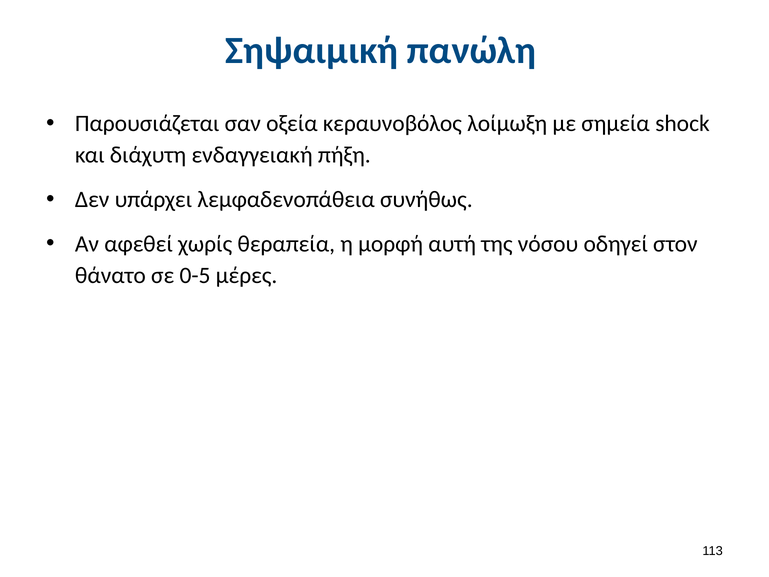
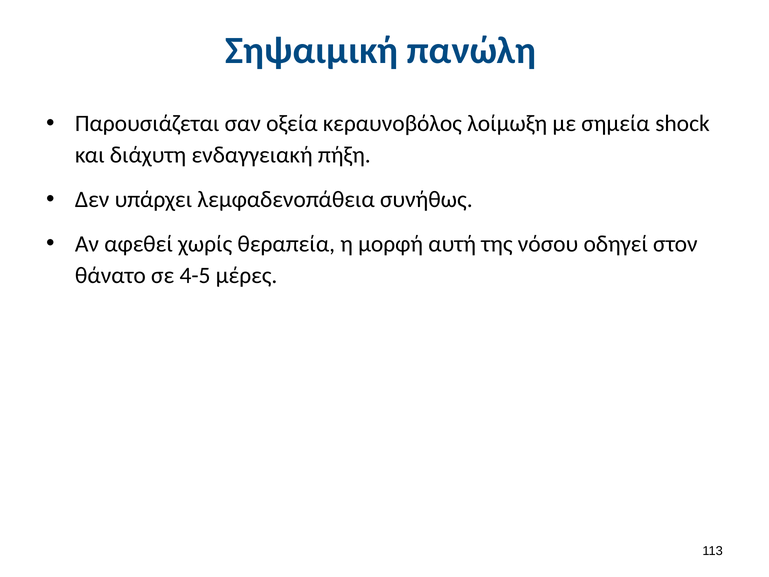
0-5: 0-5 -> 4-5
